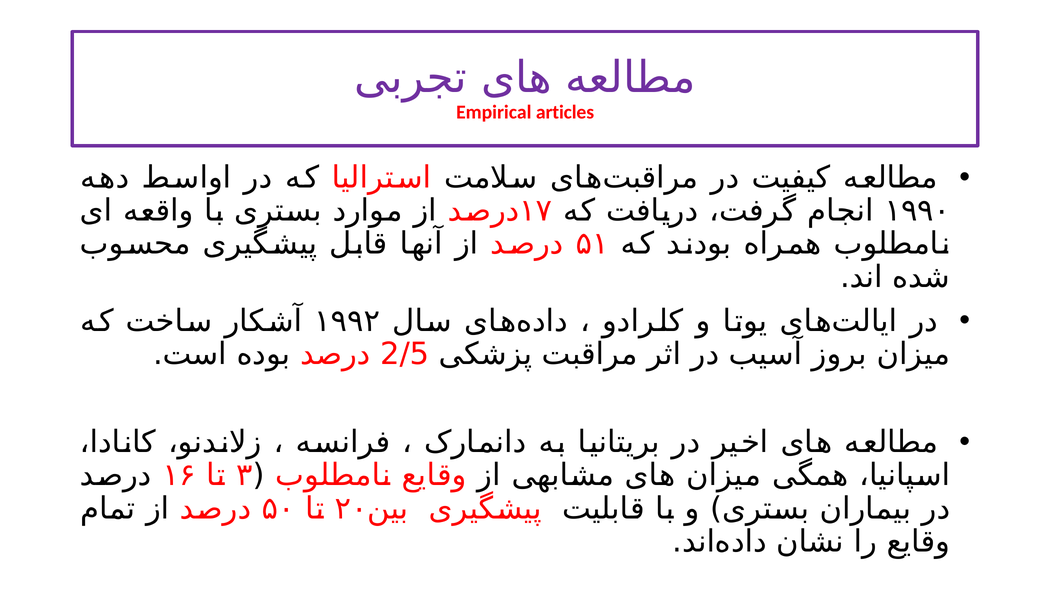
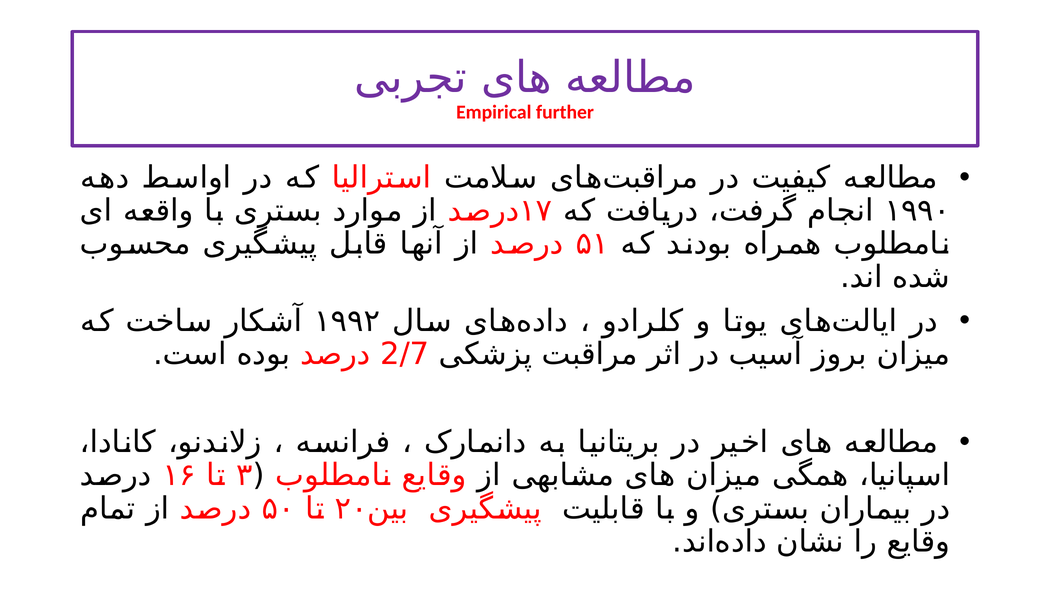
articles: articles -> further
2/5: 2/5 -> 2/7
